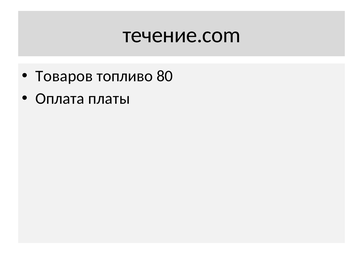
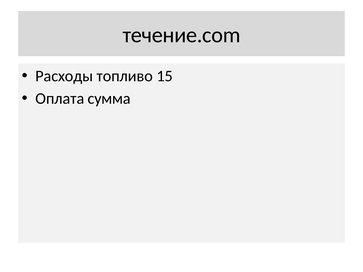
Товаров: Товаров -> Расходы
80: 80 -> 15
платы: платы -> сумма
